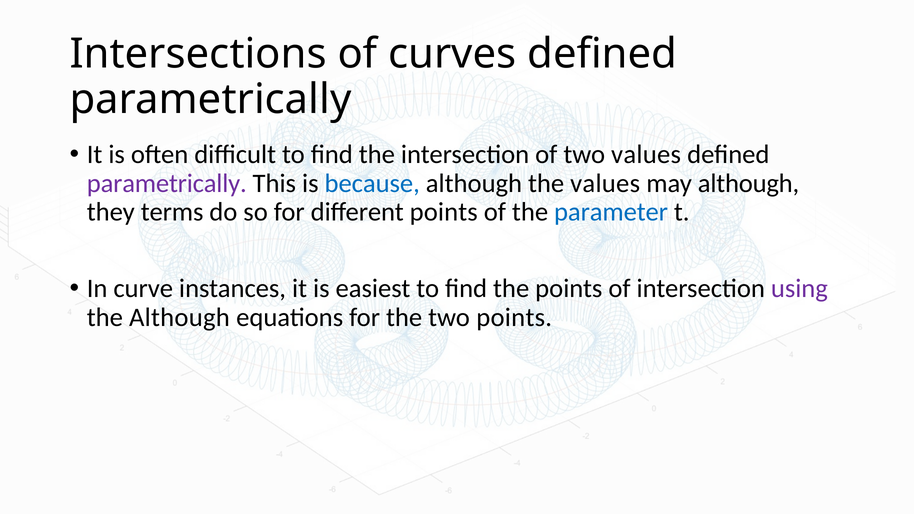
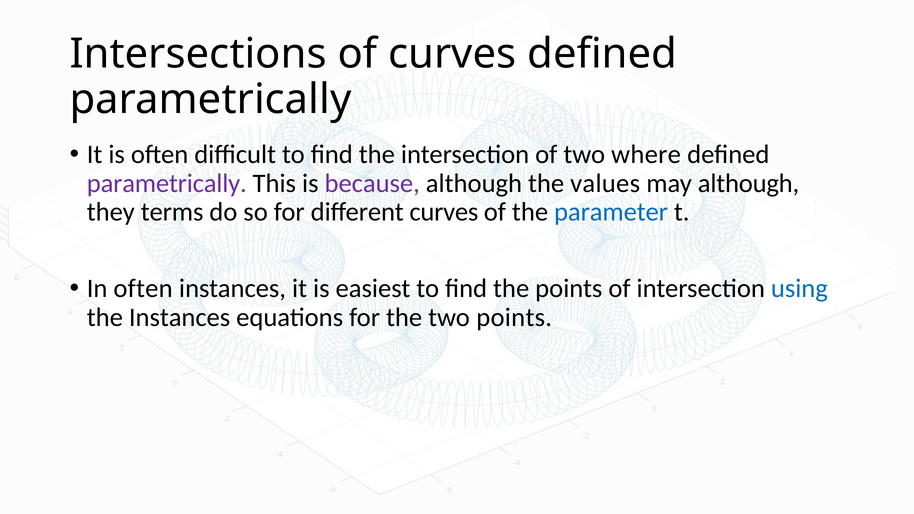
two values: values -> where
because colour: blue -> purple
different points: points -> curves
In curve: curve -> often
using colour: purple -> blue
the Although: Although -> Instances
